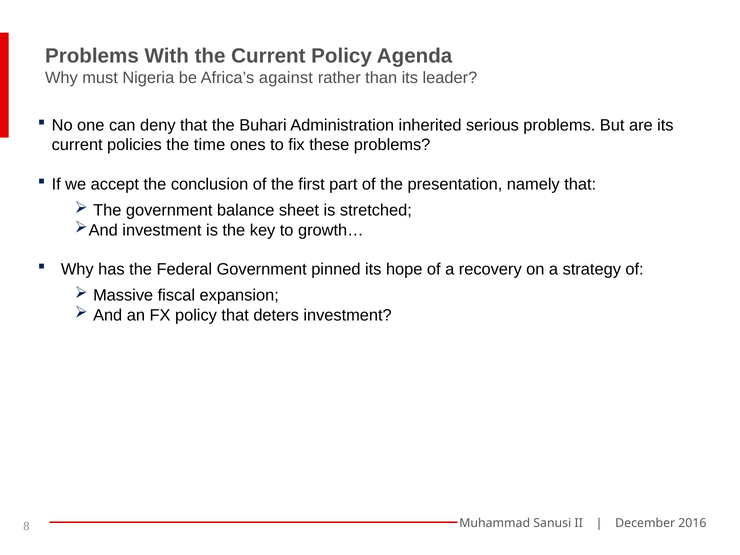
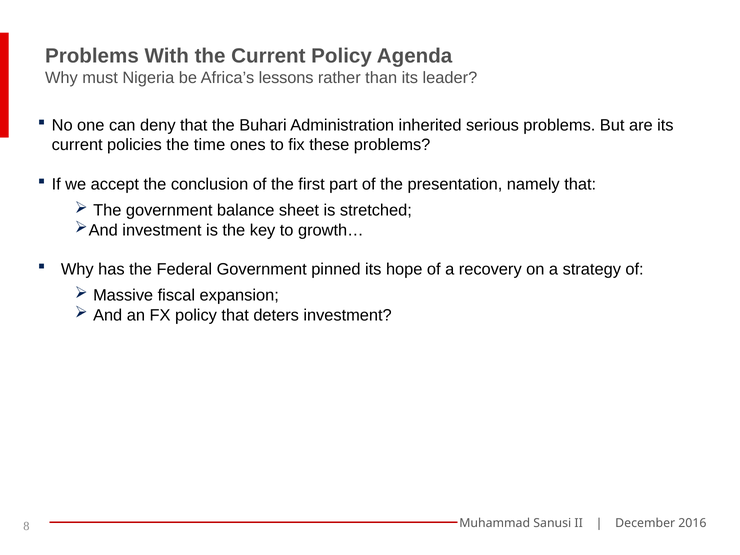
against: against -> lessons
